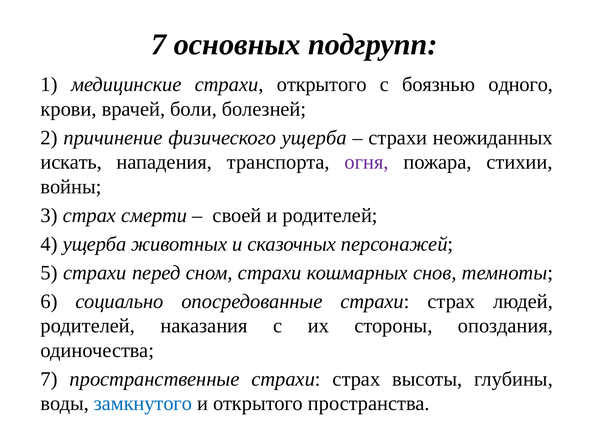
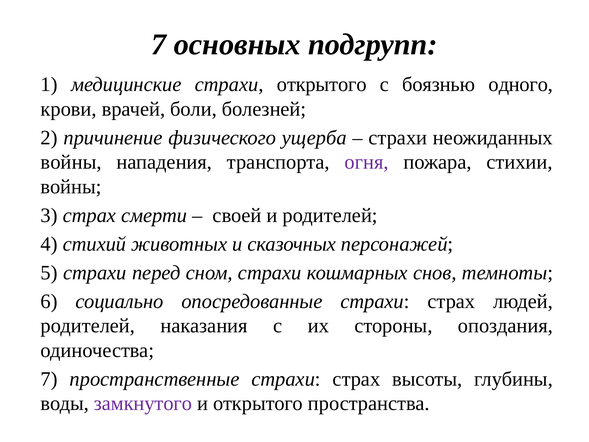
искать at (71, 162): искать -> войны
4 ущерба: ущерба -> стихий
замкнутого colour: blue -> purple
